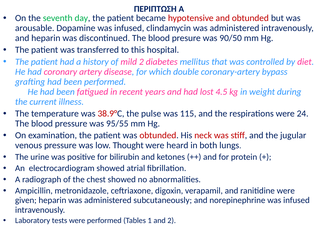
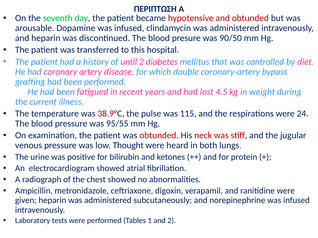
mild: mild -> until
